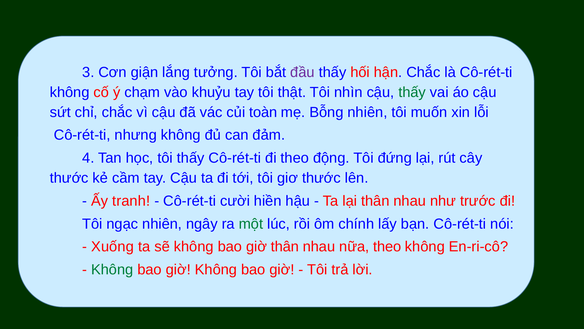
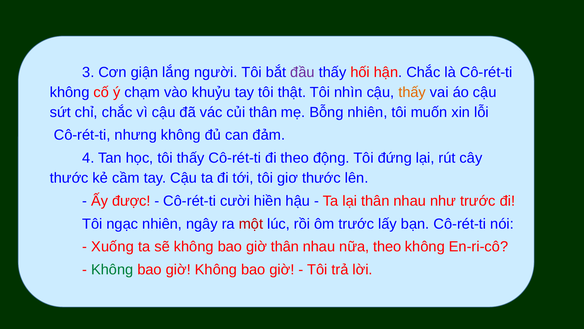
tưởng: tưởng -> người
thấy at (412, 92) colour: green -> orange
củi toàn: toàn -> thân
tranh: tranh -> được
một colour: green -> red
ôm chính: chính -> trước
